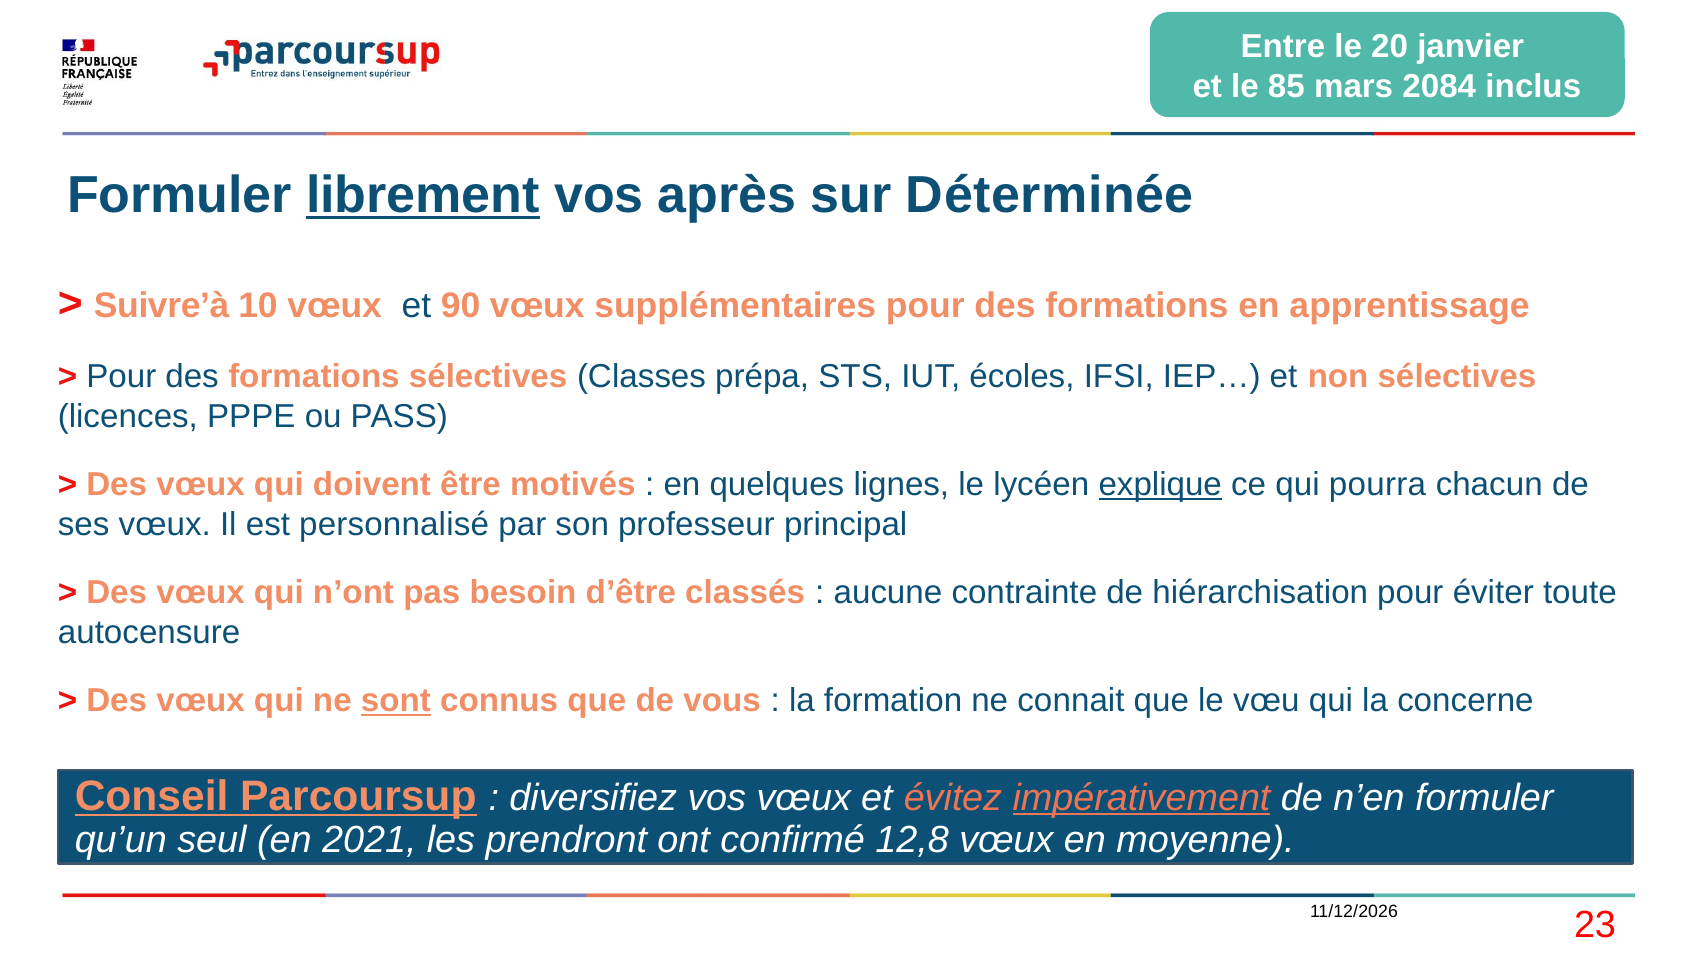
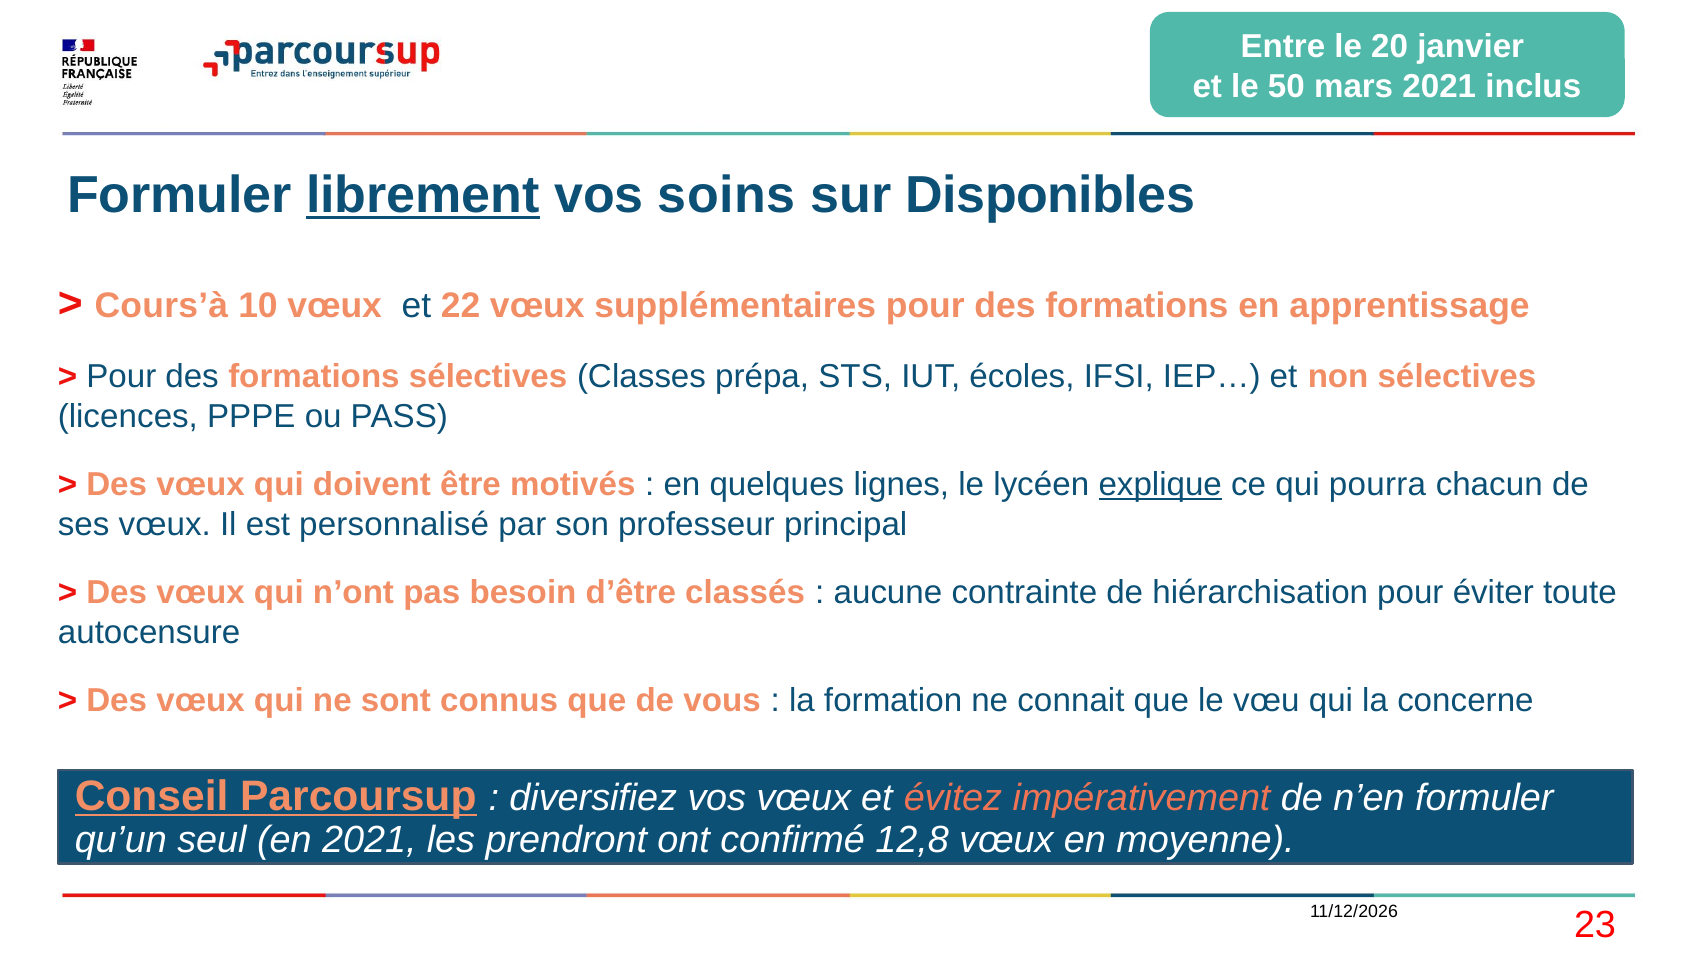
85: 85 -> 50
mars 2084: 2084 -> 2021
après: après -> soins
Déterminée: Déterminée -> Disponibles
Suivre’à: Suivre’à -> Cours’à
90: 90 -> 22
sont underline: present -> none
impérativement underline: present -> none
